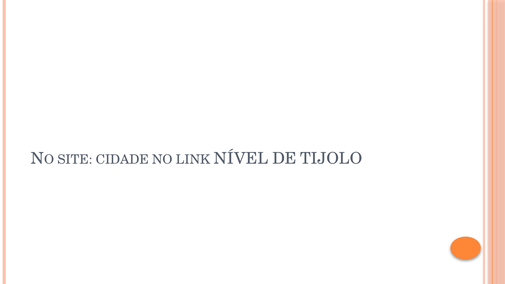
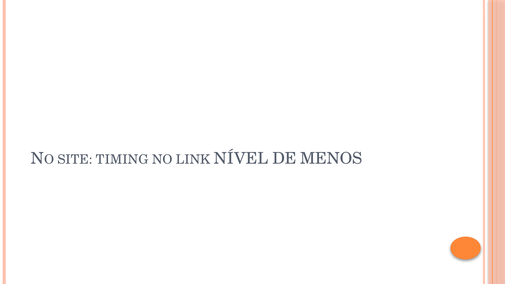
CIDADE: CIDADE -> TIMING
TIJOLO: TIJOLO -> MENOS
